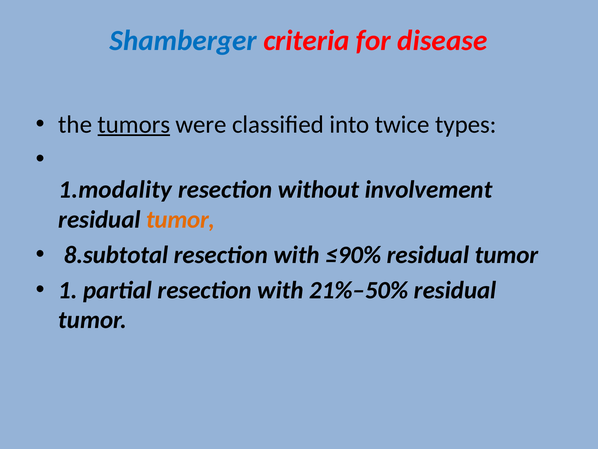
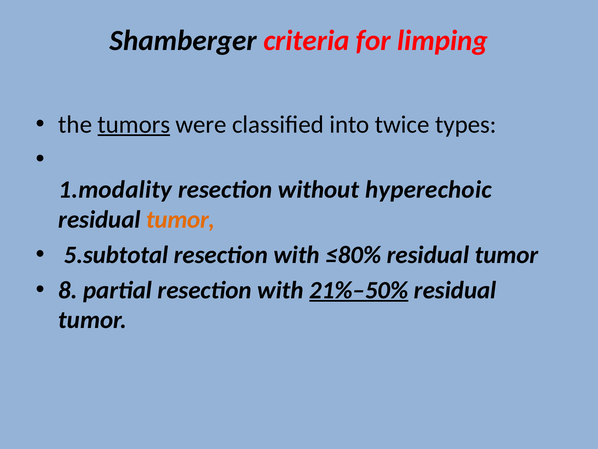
Shamberger colour: blue -> black
disease: disease -> limping
involvement: involvement -> hyperechoic
8.subtotal: 8.subtotal -> 5.subtotal
≤90%: ≤90% -> ≤80%
1: 1 -> 8
21%–50% underline: none -> present
